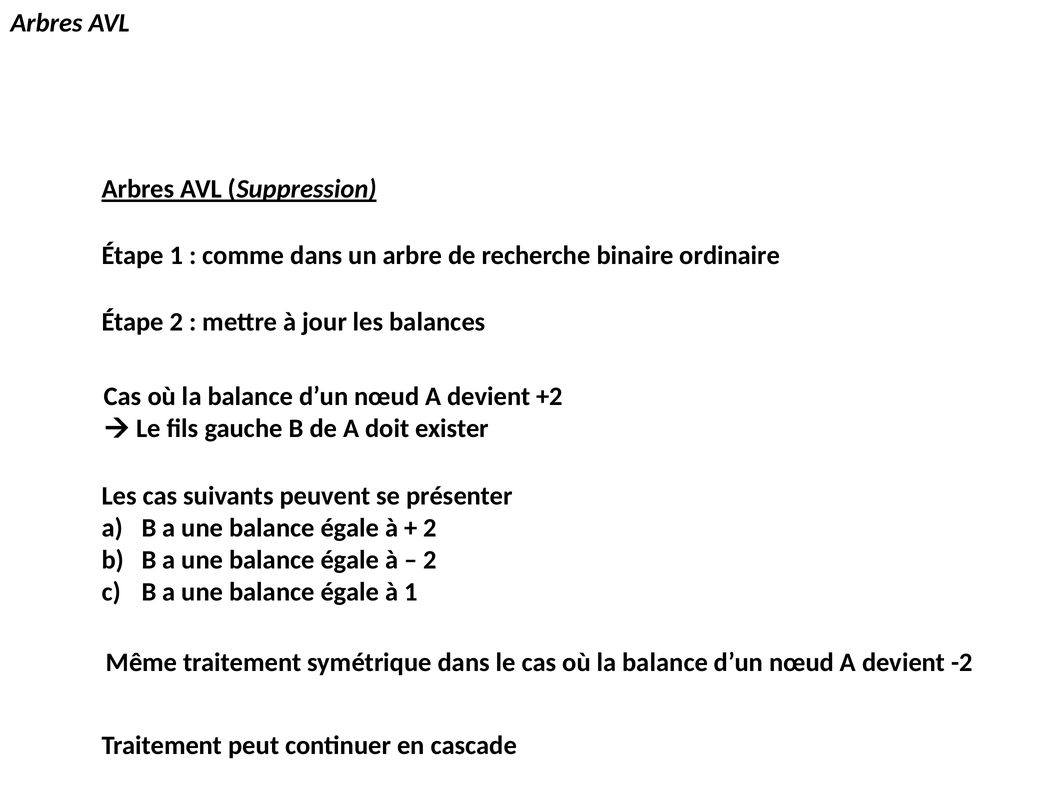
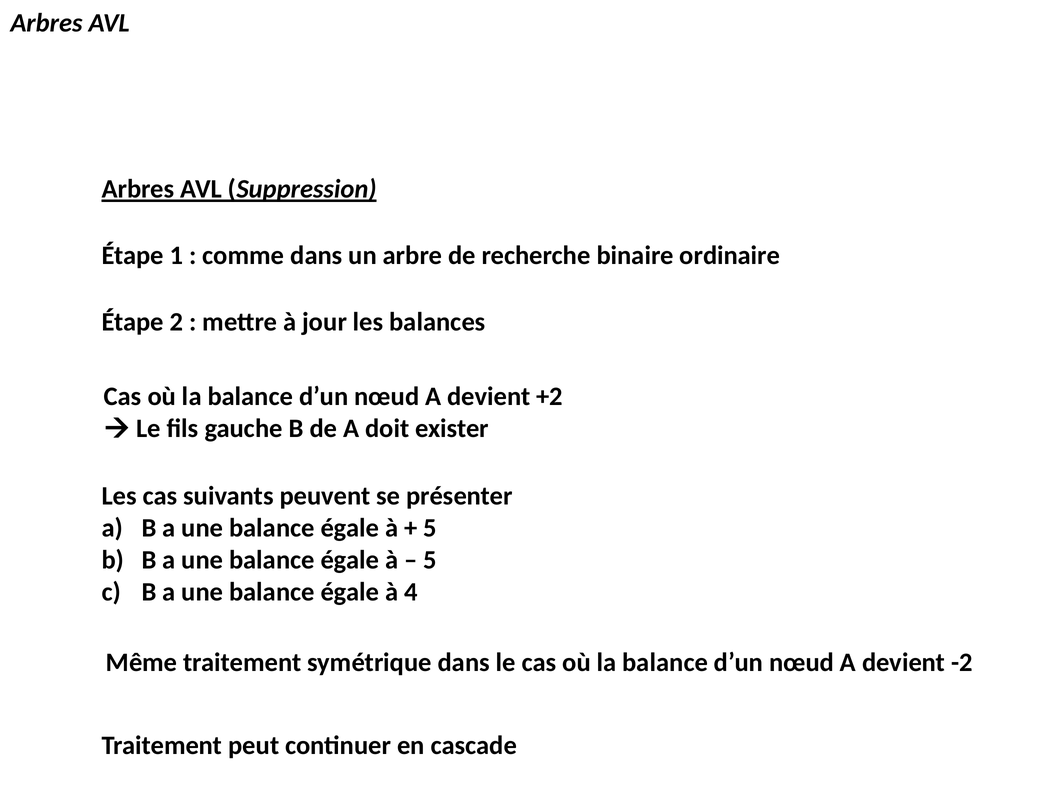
2 at (430, 528): 2 -> 5
2 at (430, 560): 2 -> 5
à 1: 1 -> 4
